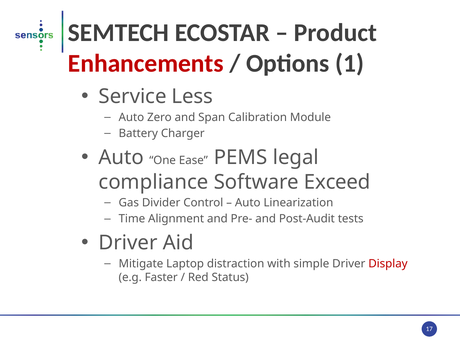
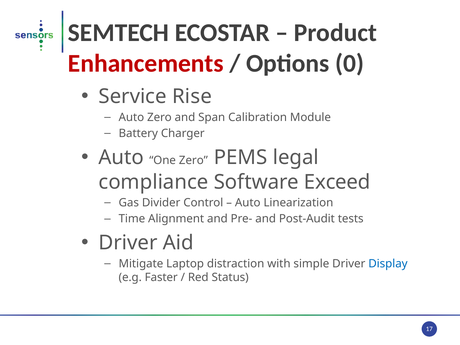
1: 1 -> 0
Less: Less -> Rise
One Ease: Ease -> Zero
Display colour: red -> blue
